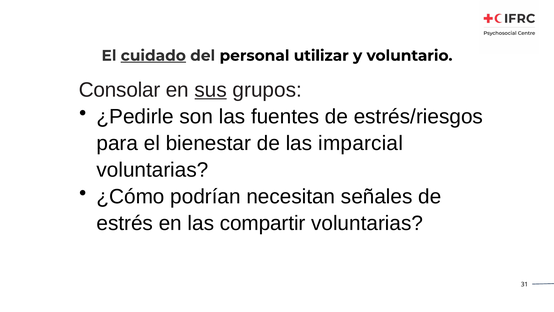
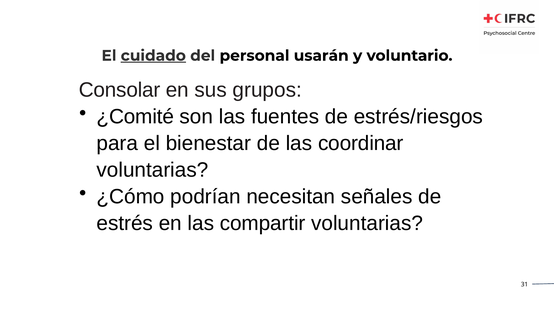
utilizar: utilizar -> usarán
sus underline: present -> none
¿Pedirle: ¿Pedirle -> ¿Comité
imparcial: imparcial -> coordinar
